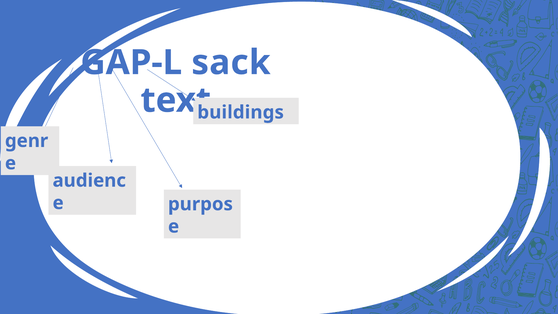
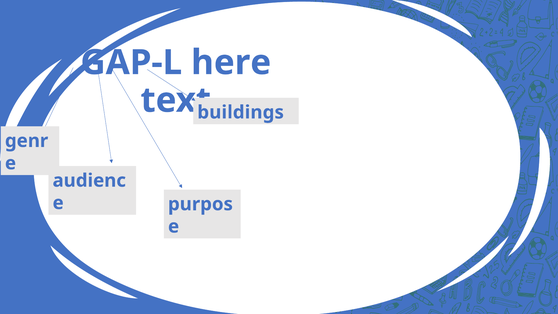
sack: sack -> here
